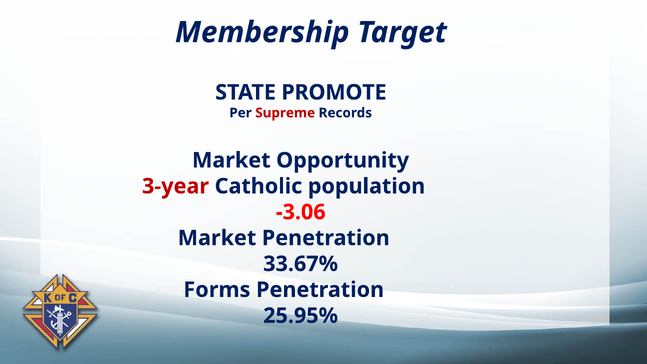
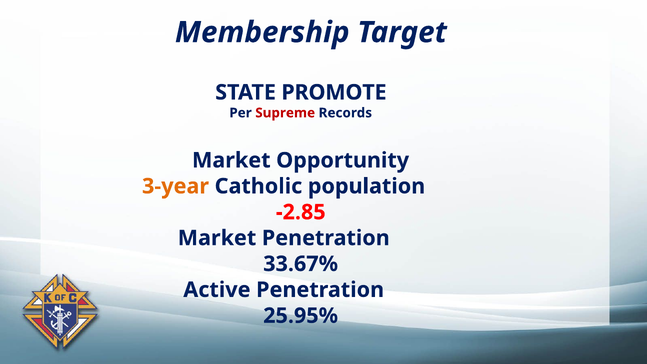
3-year colour: red -> orange
-3.06: -3.06 -> -2.85
Forms: Forms -> Active
